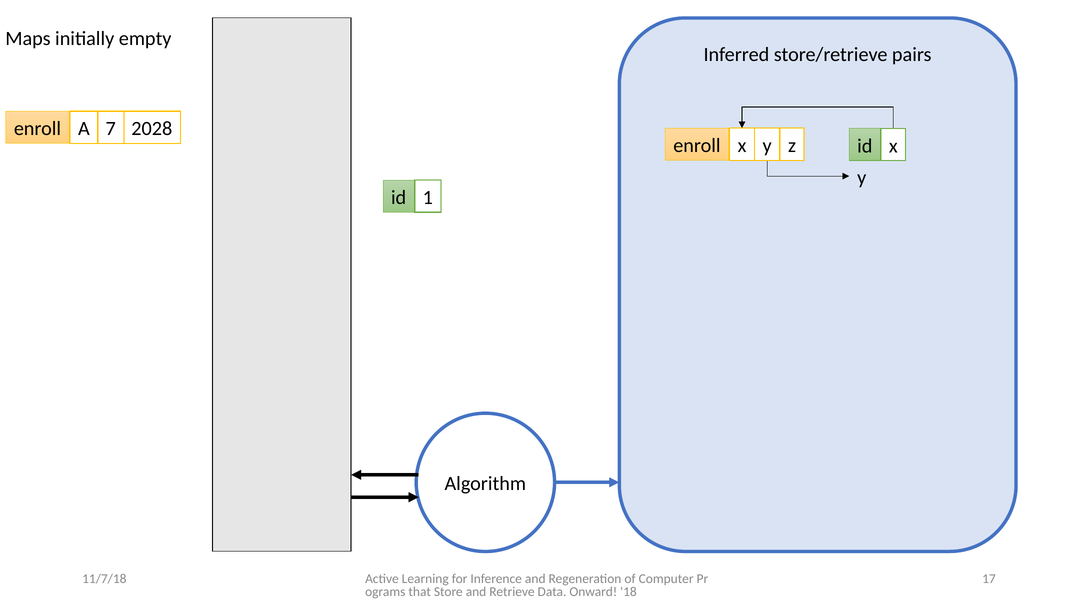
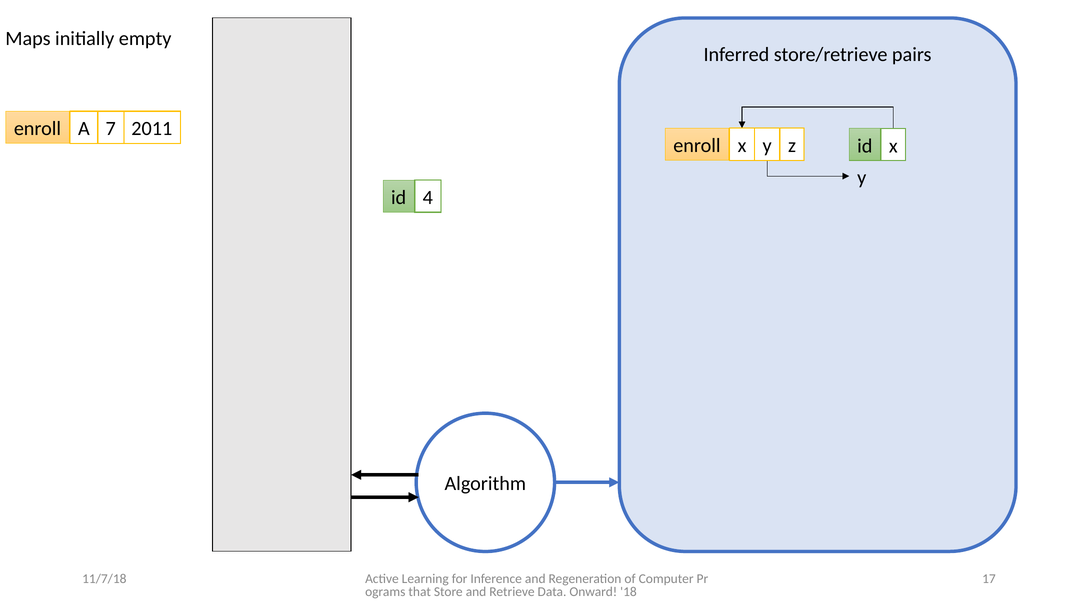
2028: 2028 -> 2011
1: 1 -> 4
